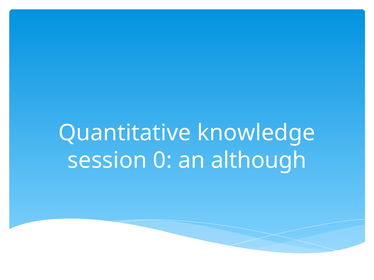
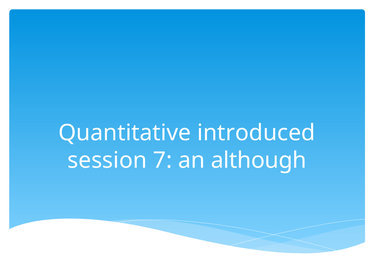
knowledge: knowledge -> introduced
0: 0 -> 7
